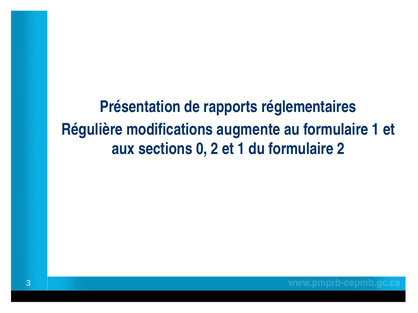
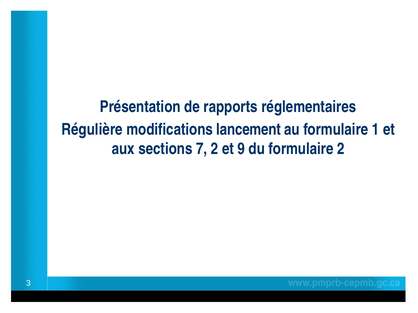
augmente: augmente -> lancement
0: 0 -> 7
et 1: 1 -> 9
